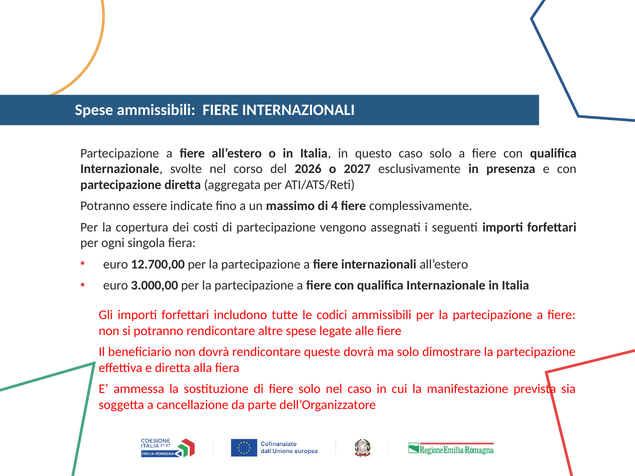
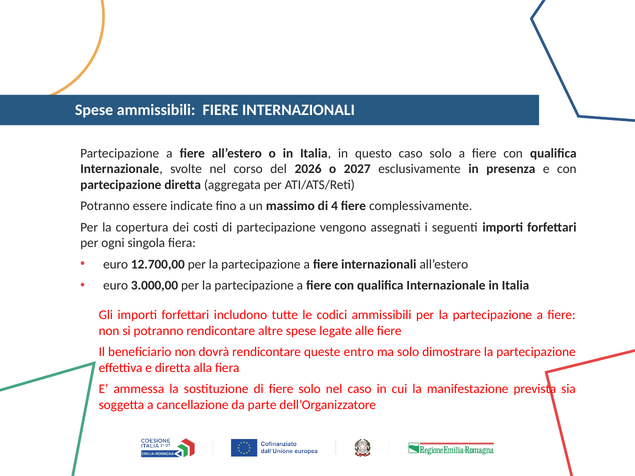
queste dovrà: dovrà -> entro
